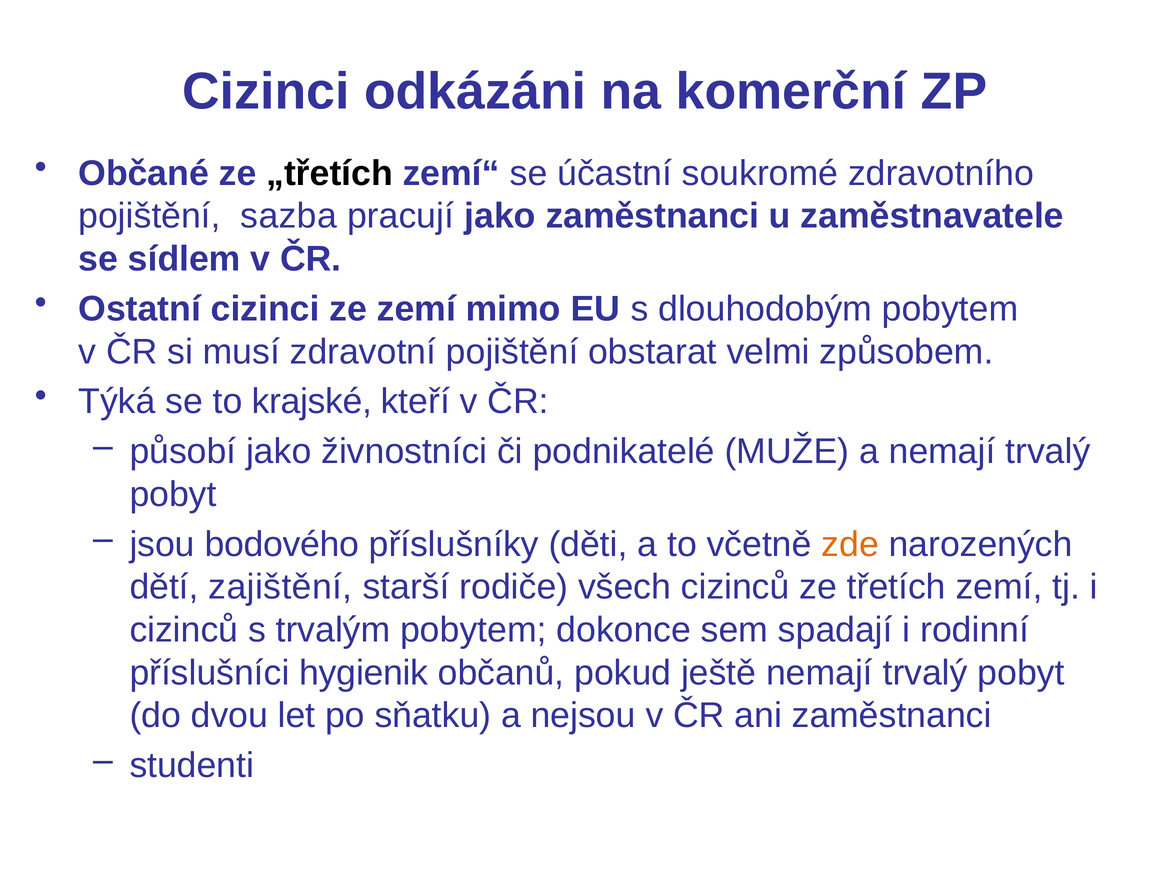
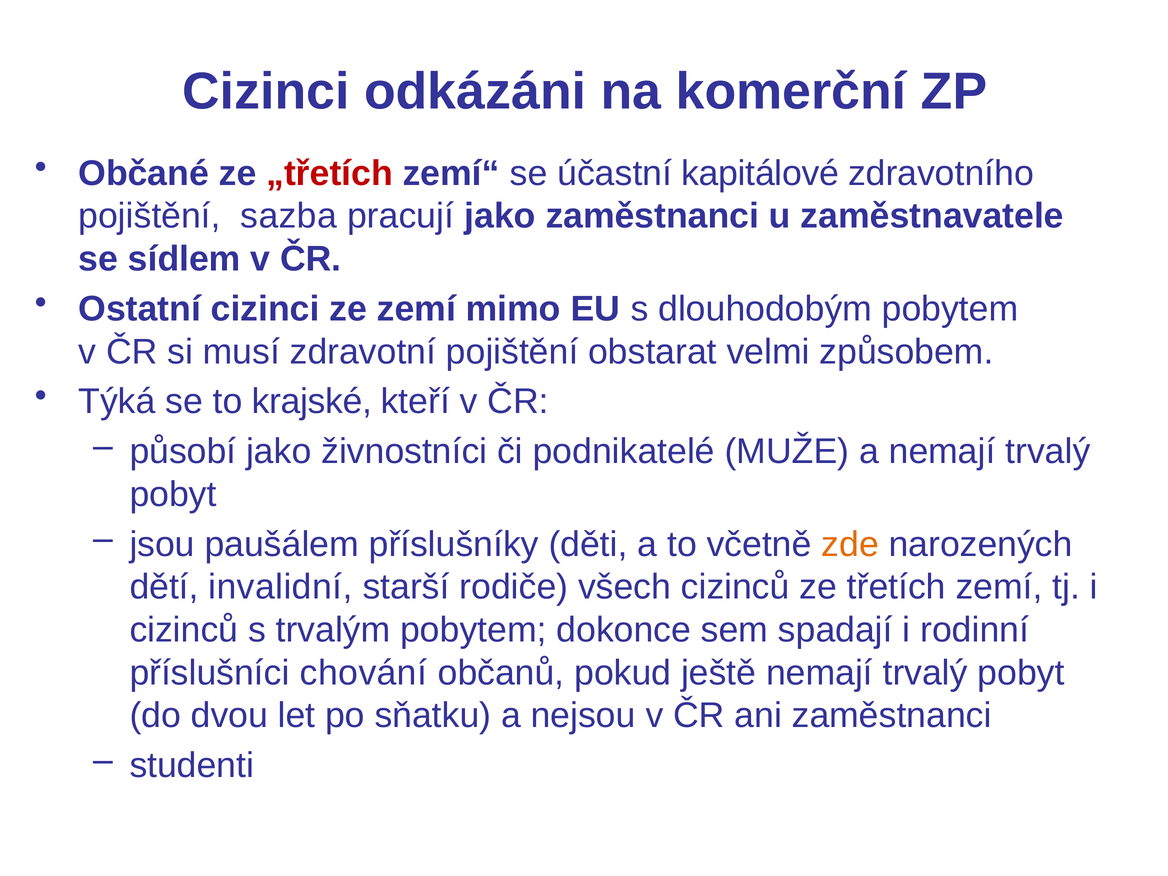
„třetích colour: black -> red
soukromé: soukromé -> kapitálové
bodového: bodového -> paušálem
zajištění: zajištění -> invalidní
hygienik: hygienik -> chování
